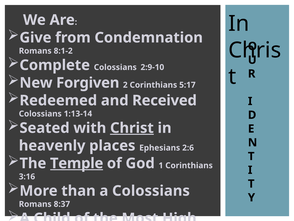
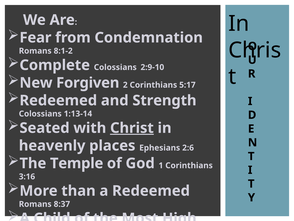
Give: Give -> Fear
Received: Received -> Strength
Temple underline: present -> none
a Colossians: Colossians -> Redeemed
